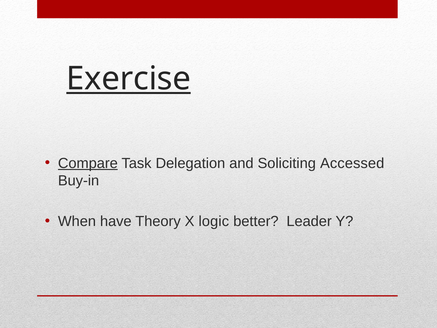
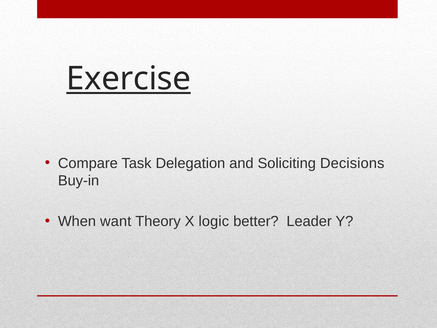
Compare underline: present -> none
Accessed: Accessed -> Decisions
have: have -> want
